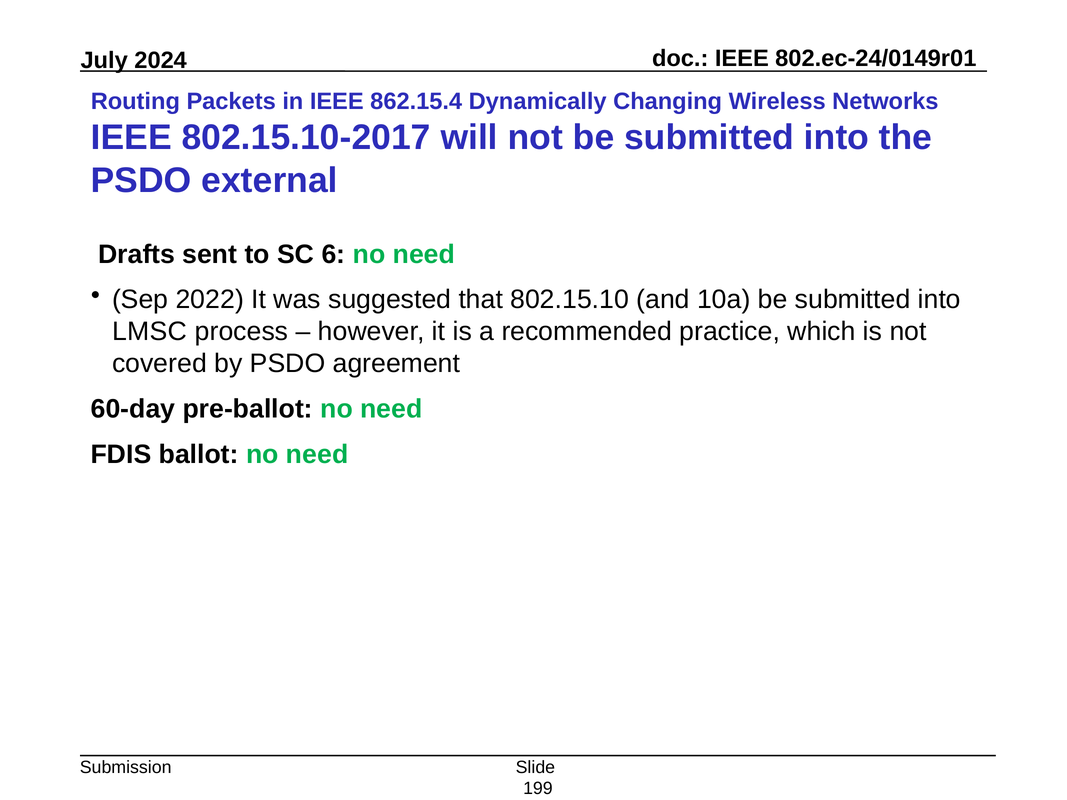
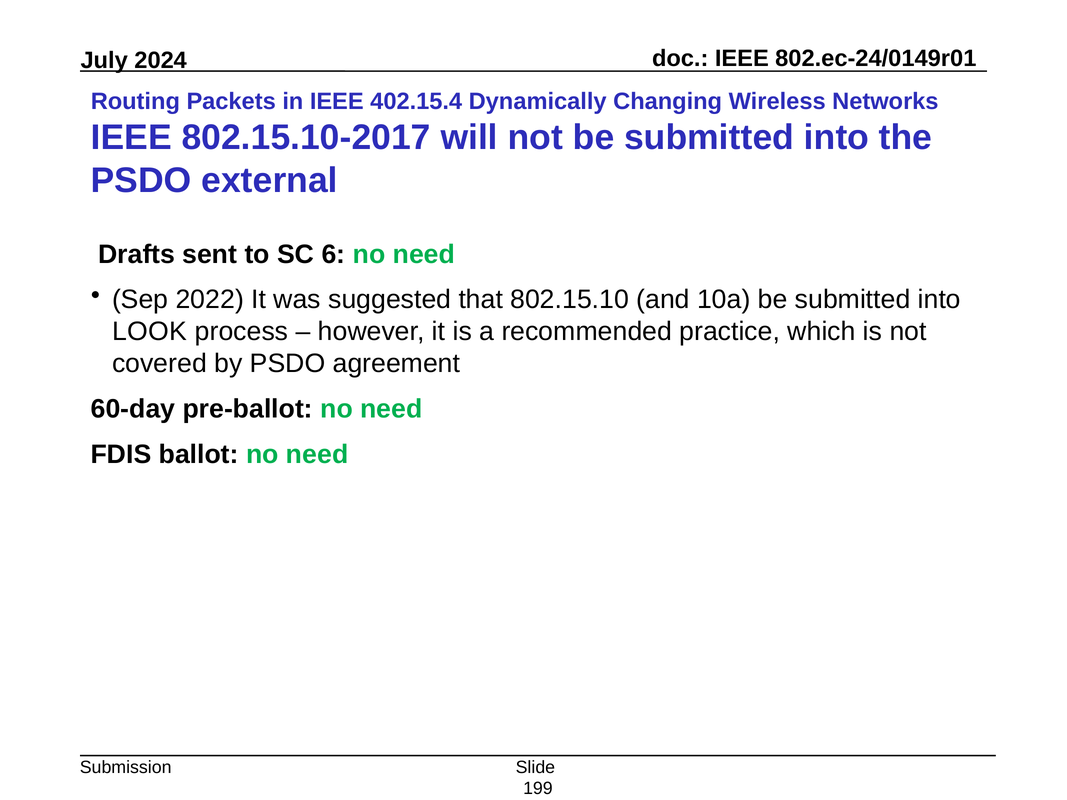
862.15.4: 862.15.4 -> 402.15.4
LMSC: LMSC -> LOOK
